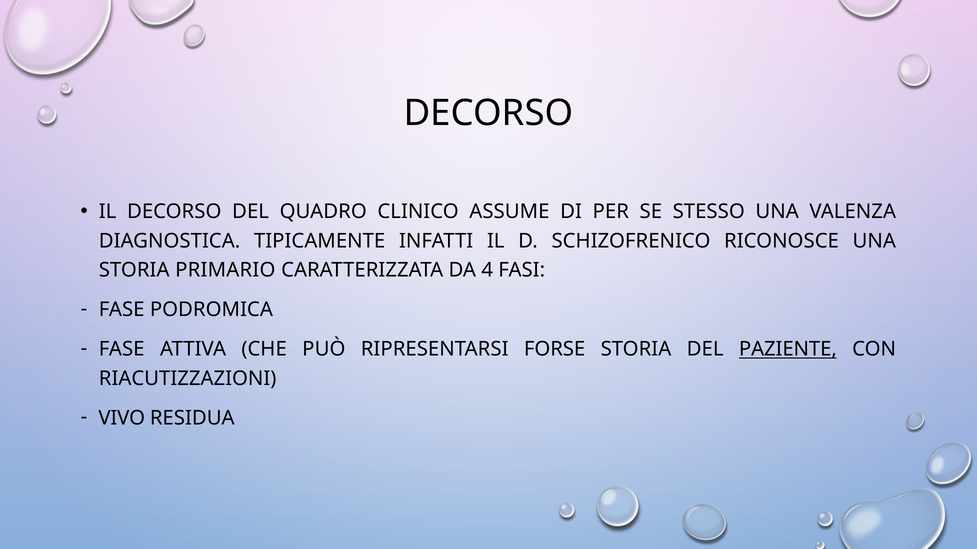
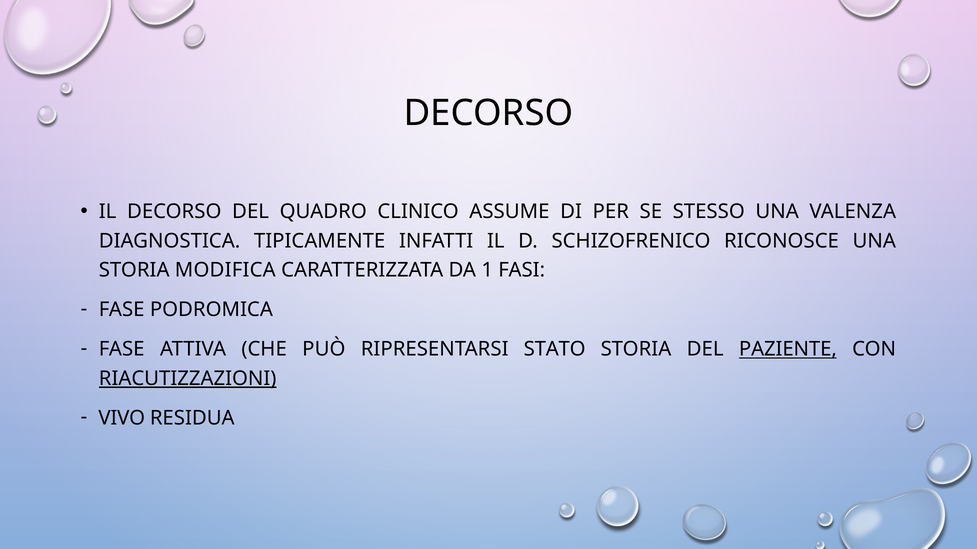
PRIMARIO: PRIMARIO -> MODIFICA
4: 4 -> 1
FORSE: FORSE -> STATO
RIACUTIZZAZIONI underline: none -> present
